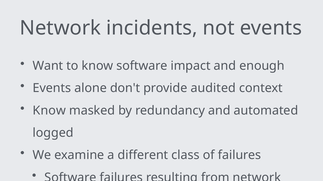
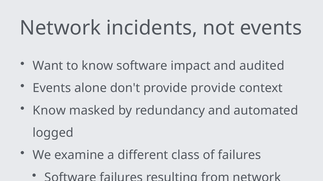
enough: enough -> audited
provide audited: audited -> provide
